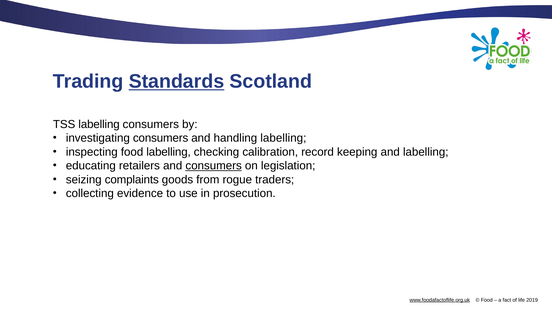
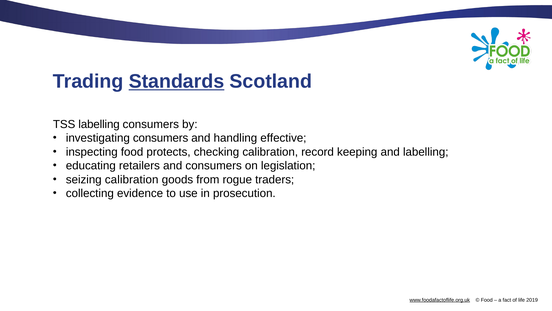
handling labelling: labelling -> effective
food labelling: labelling -> protects
consumers at (214, 166) underline: present -> none
seizing complaints: complaints -> calibration
